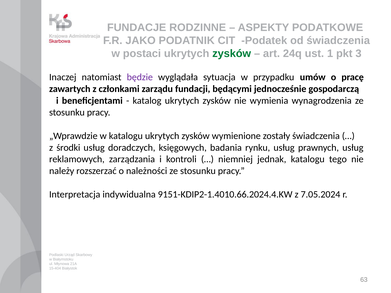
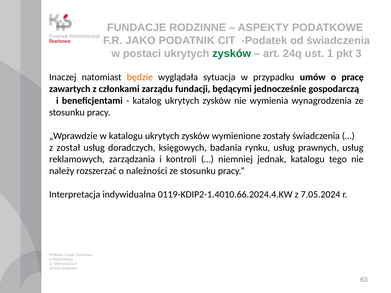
będzie colour: purple -> orange
środki: środki -> został
9151-KDIP2-1.4010.66.2024.4.KW: 9151-KDIP2-1.4010.66.2024.4.KW -> 0119-KDIP2-1.4010.66.2024.4.KW
